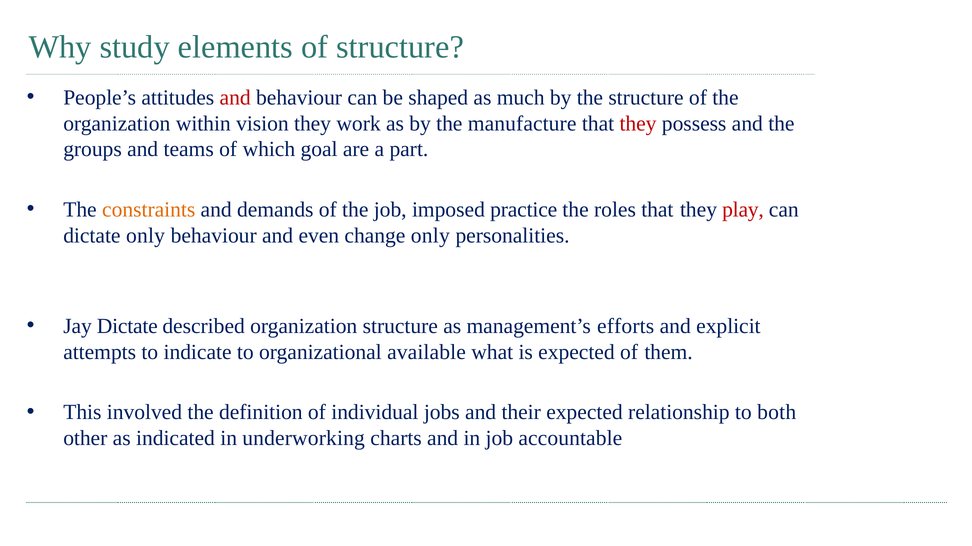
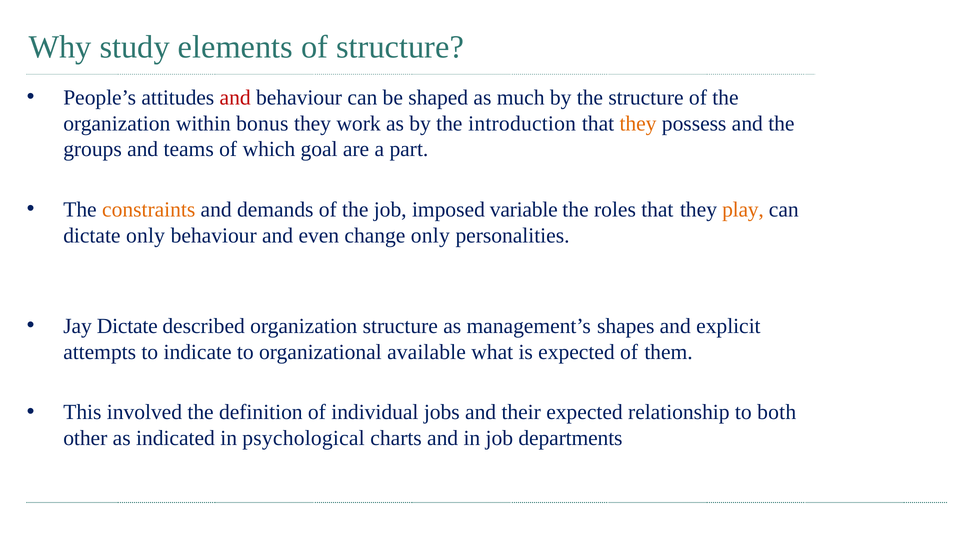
vision: vision -> bonus
manufacture: manufacture -> introduction
they at (638, 124) colour: red -> orange
practice: practice -> variable
play colour: red -> orange
efforts: efforts -> shapes
underworking: underworking -> psychological
accountable: accountable -> departments
